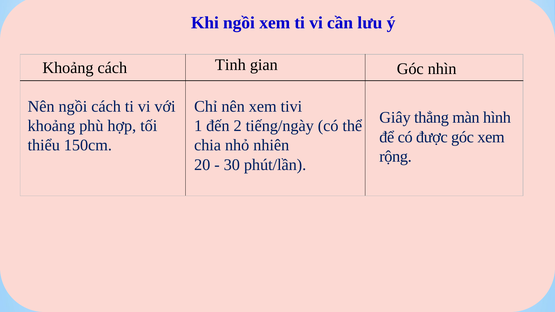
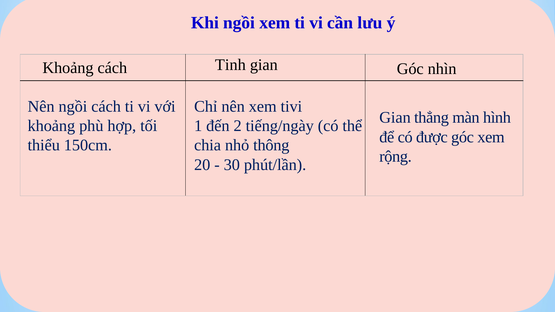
Giây at (395, 118): Giây -> Gian
nhiên: nhiên -> thông
